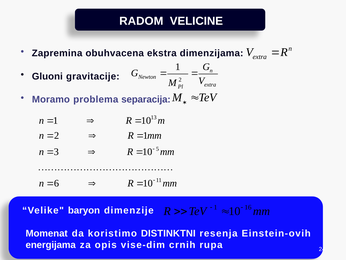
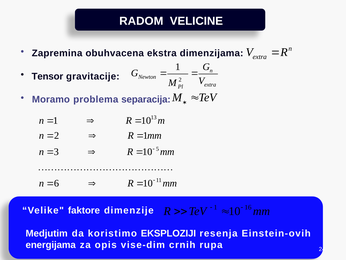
Gluoni: Gluoni -> Tensor
baryon: baryon -> faktore
Momenat: Momenat -> Medjutim
DISTINKTNI: DISTINKTNI -> EKSPLOZIJI
